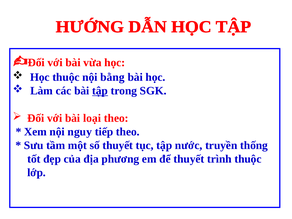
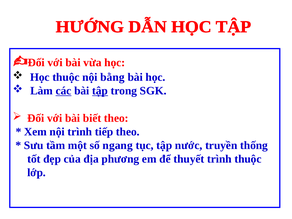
các underline: none -> present
loại: loại -> biết
nội nguy: nguy -> trình
số thuyết: thuyết -> ngang
